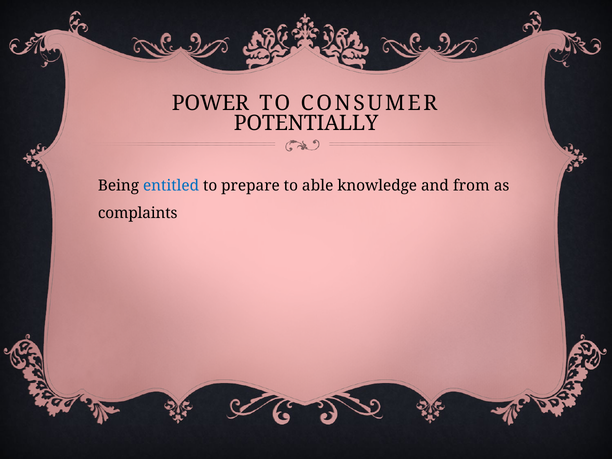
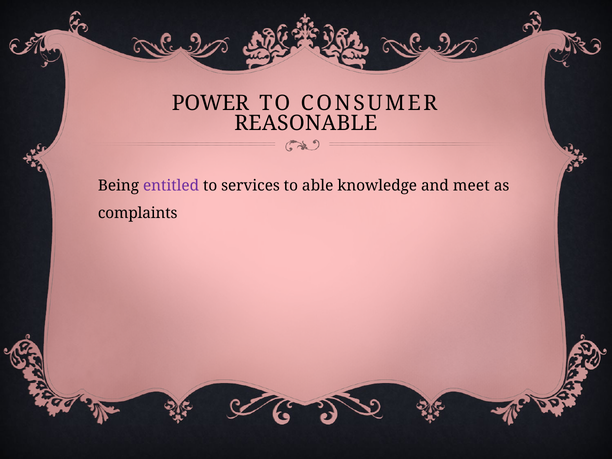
POTENTIALLY: POTENTIALLY -> REASONABLE
entitled colour: blue -> purple
prepare: prepare -> services
from: from -> meet
